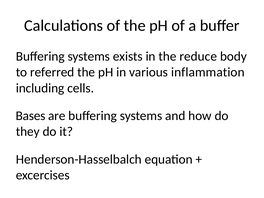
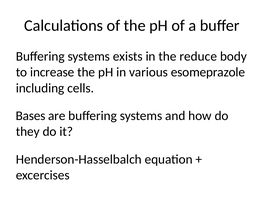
referred: referred -> increase
inflammation: inflammation -> esomeprazole
